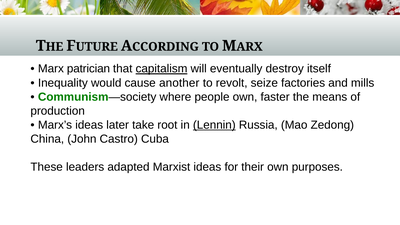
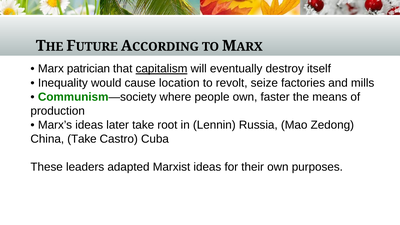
another: another -> location
Lennin underline: present -> none
China John: John -> Take
